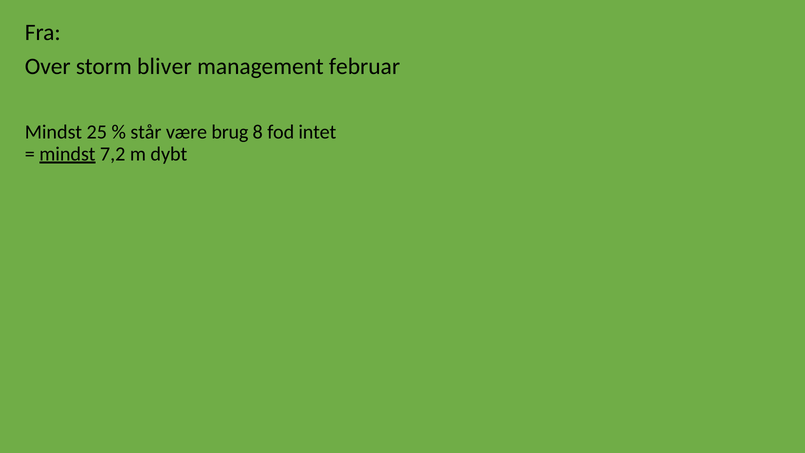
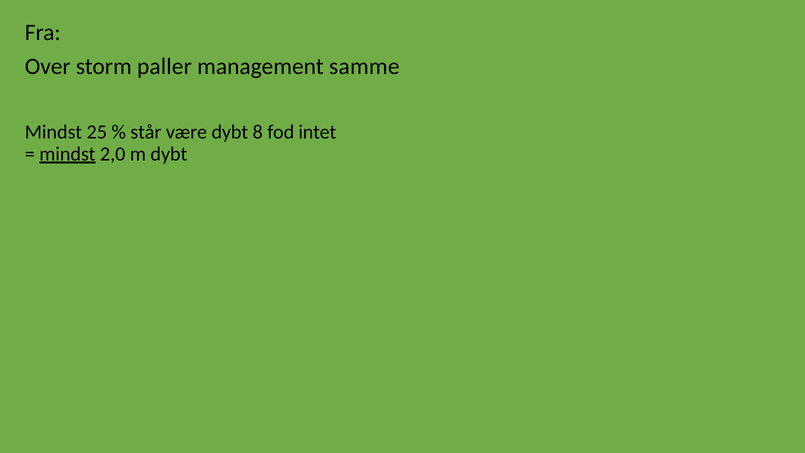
bliver: bliver -> paller
februar: februar -> samme
være brug: brug -> dybt
7,2: 7,2 -> 2,0
